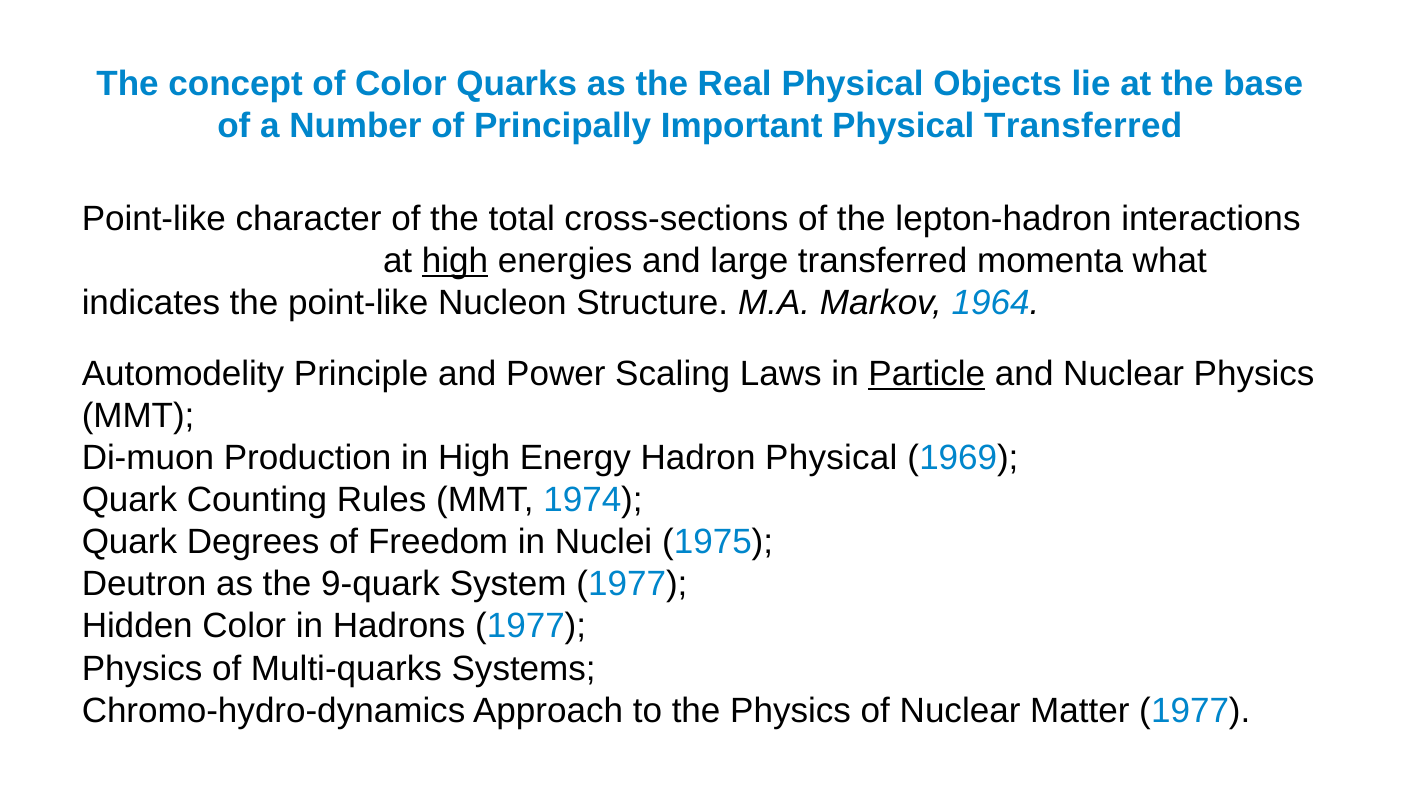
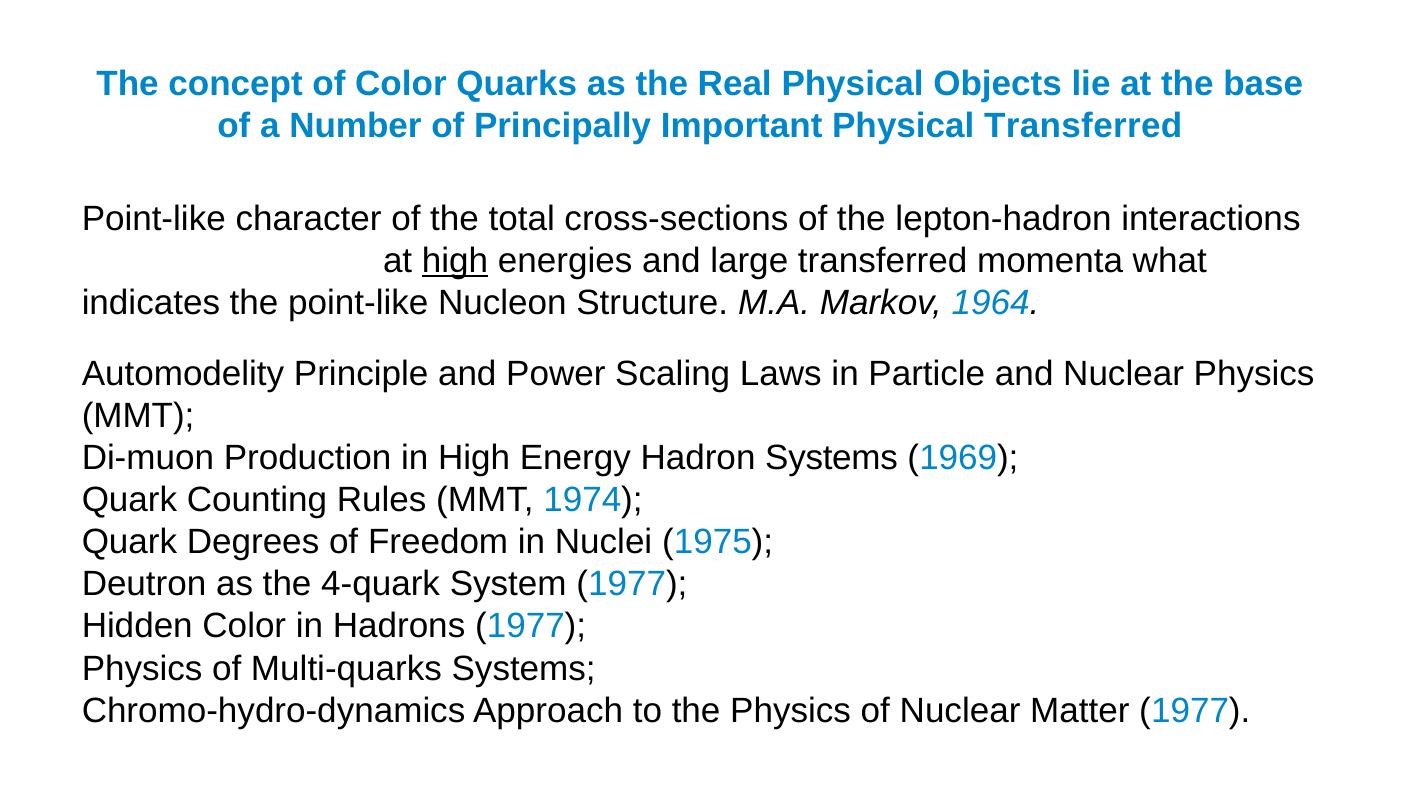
Particle underline: present -> none
Hadron Physical: Physical -> Systems
9-quark: 9-quark -> 4-quark
